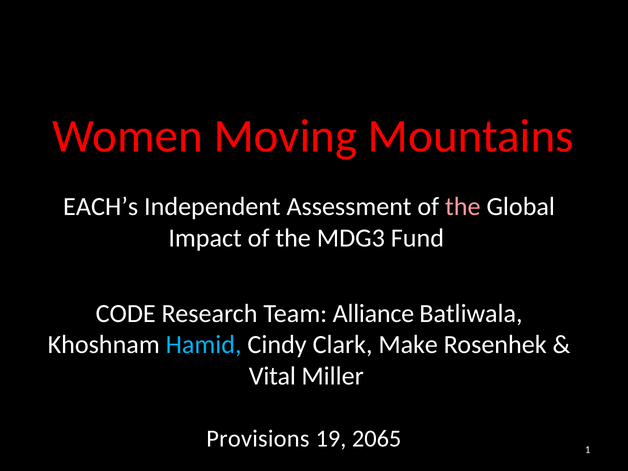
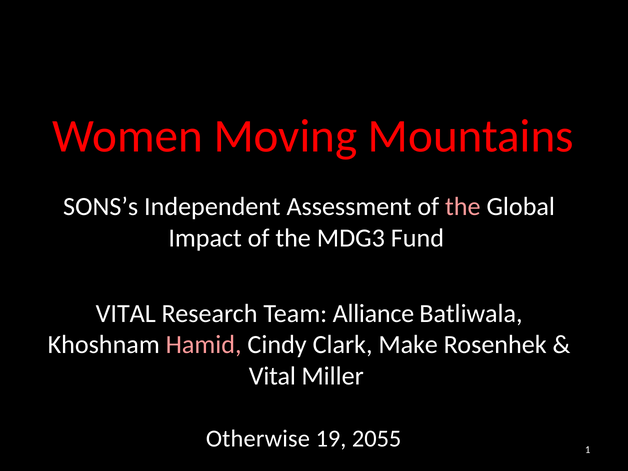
EACH’s: EACH’s -> SONS’s
CODE at (126, 313): CODE -> VITAL
Hamid colour: light blue -> pink
Provisions: Provisions -> Otherwise
2065: 2065 -> 2055
